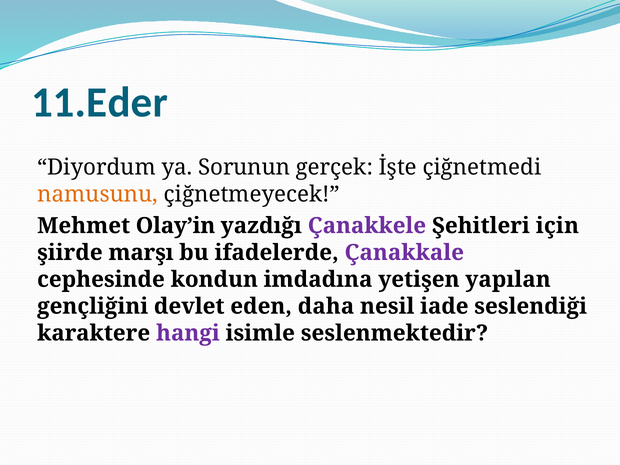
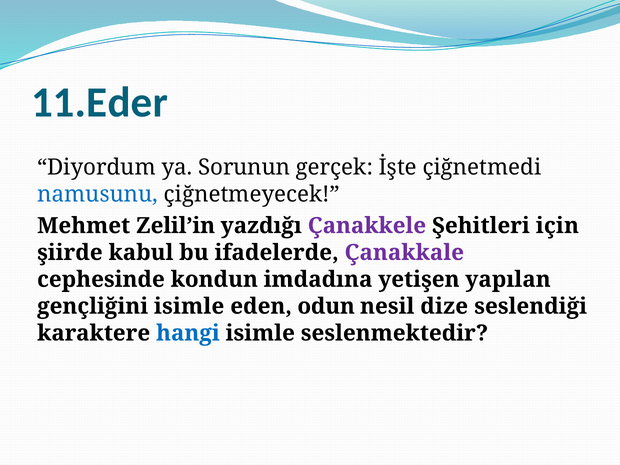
namusunu colour: orange -> blue
Olay’in: Olay’in -> Zelil’in
marşı: marşı -> kabul
gençliğini devlet: devlet -> isimle
daha: daha -> odun
iade: iade -> dize
hangi colour: purple -> blue
